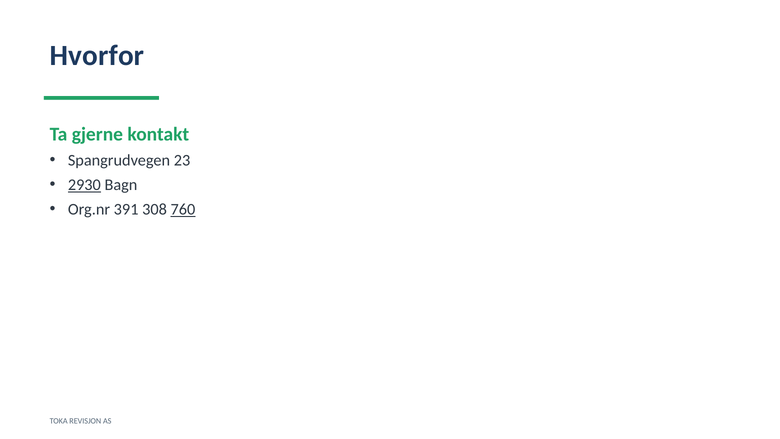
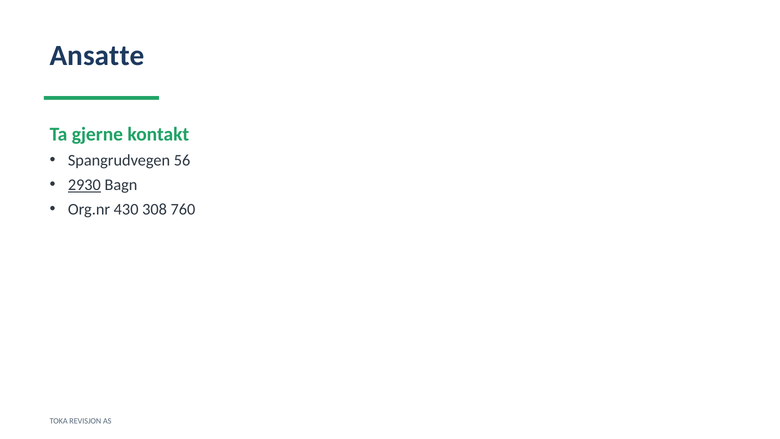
Hvorfor: Hvorfor -> Ansatte
23: 23 -> 56
391: 391 -> 430
760 underline: present -> none
